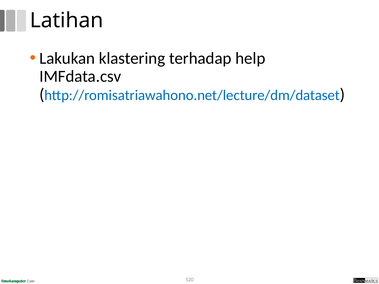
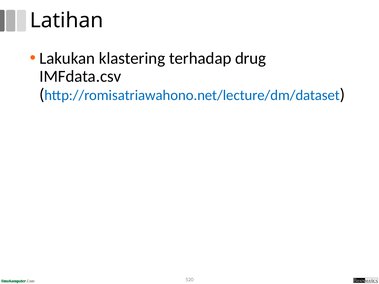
help: help -> drug
